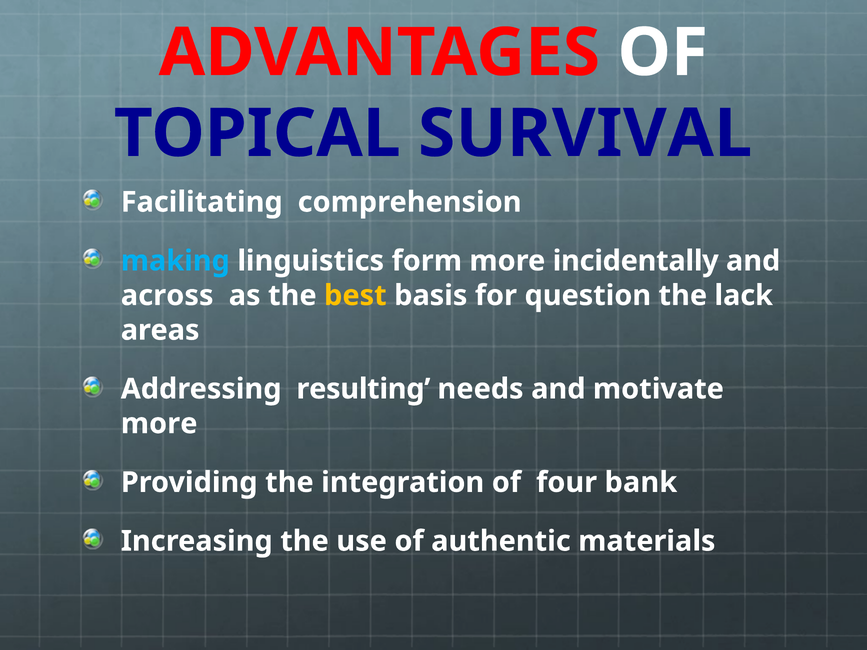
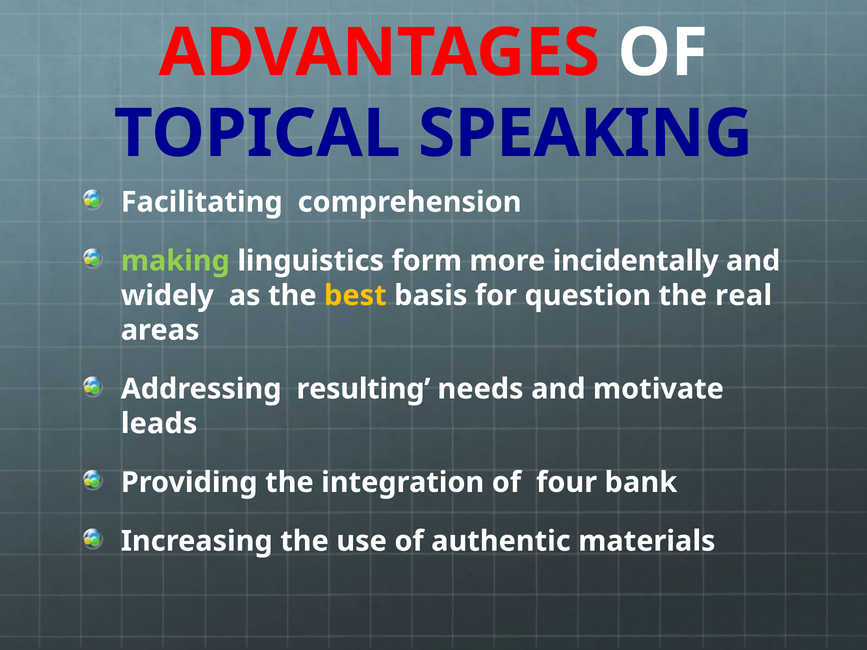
SURVIVAL: SURVIVAL -> SPEAKING
making colour: light blue -> light green
across: across -> widely
lack: lack -> real
more at (159, 424): more -> leads
